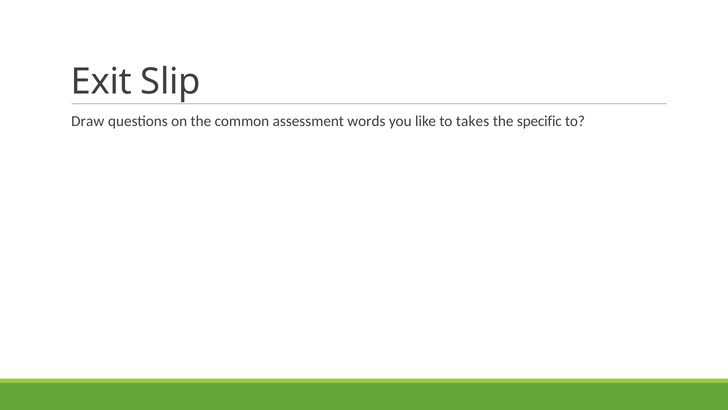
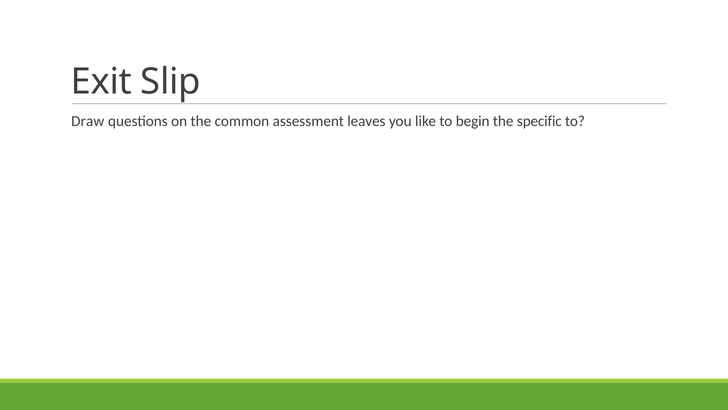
words: words -> leaves
takes: takes -> begin
